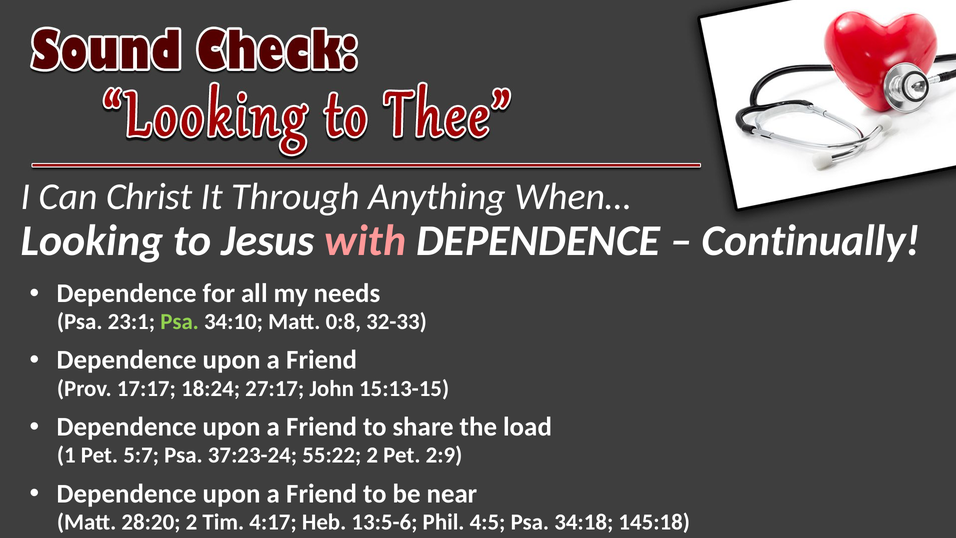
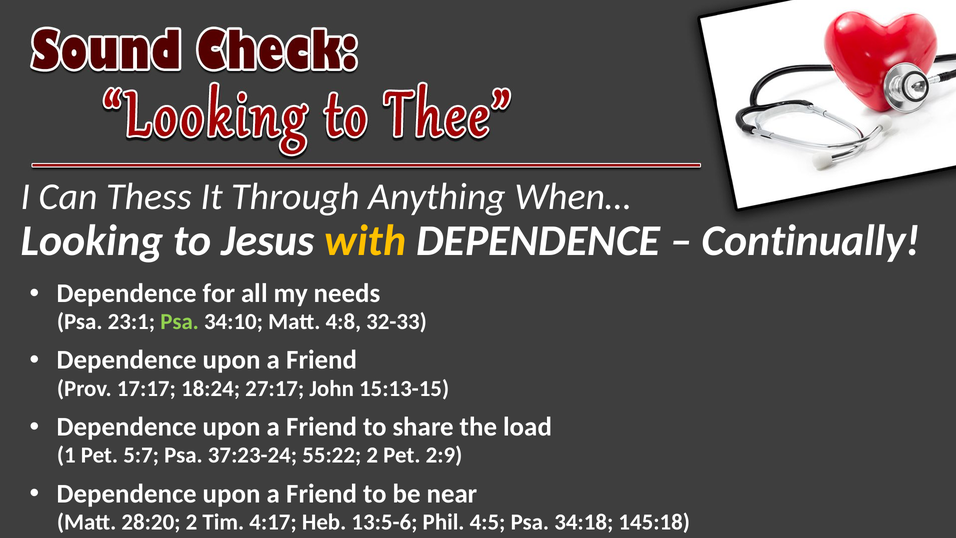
Christ: Christ -> Thess
with colour: pink -> yellow
0:8: 0:8 -> 4:8
